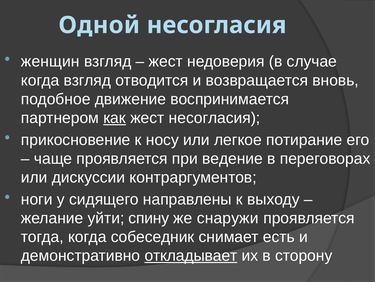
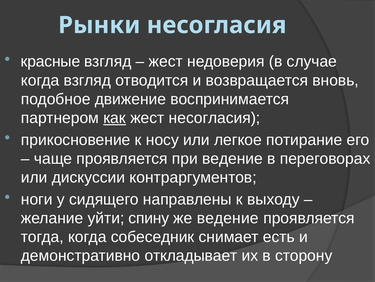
Одной: Одной -> Рынки
женщин: женщин -> красные
же снаружи: снаружи -> ведение
откладывает underline: present -> none
